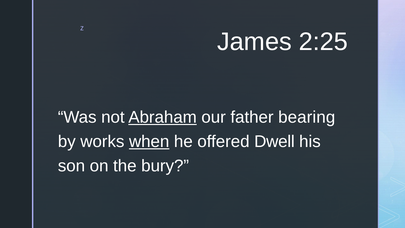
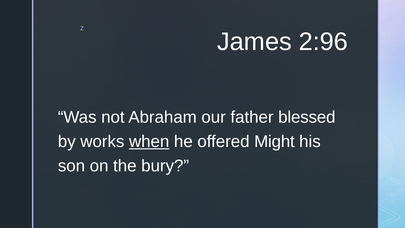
2:25: 2:25 -> 2:96
Abraham underline: present -> none
bearing: bearing -> blessed
Dwell: Dwell -> Might
